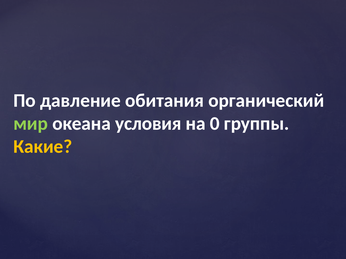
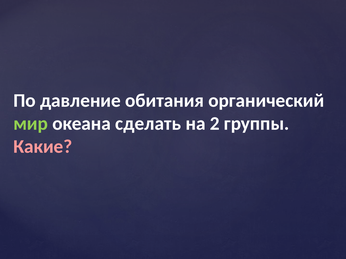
условия: условия -> сделать
0: 0 -> 2
Какие colour: yellow -> pink
